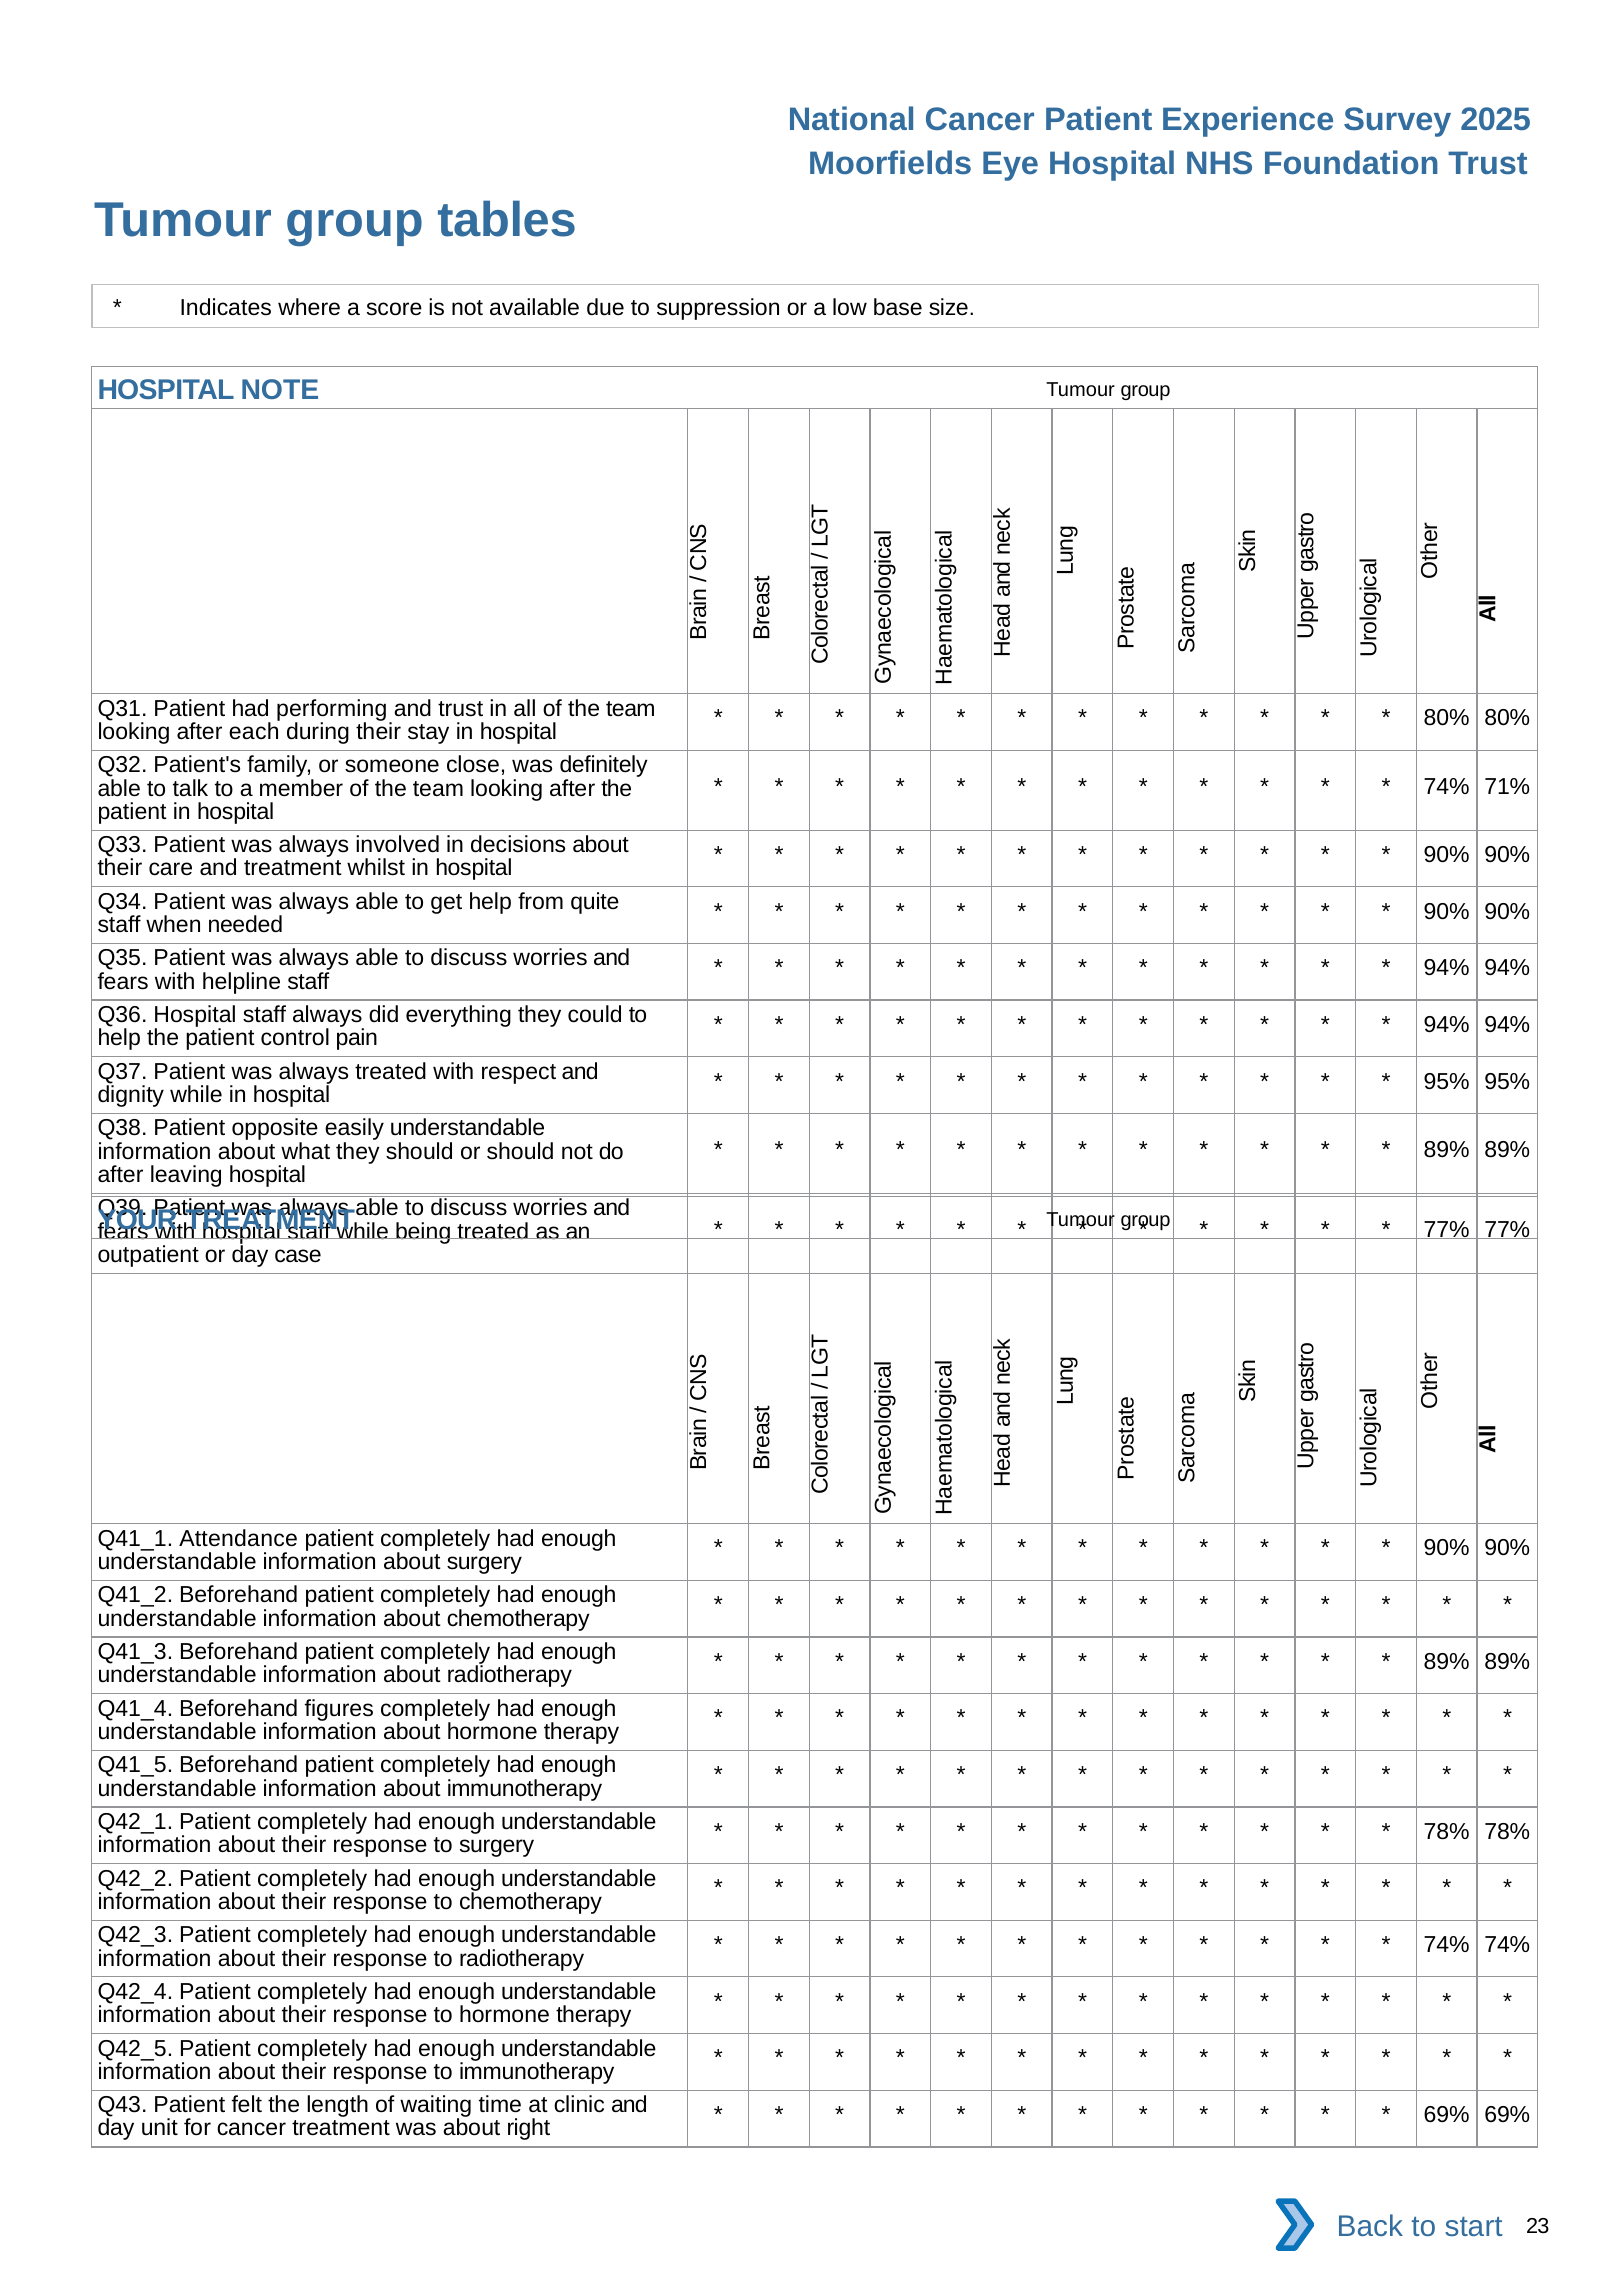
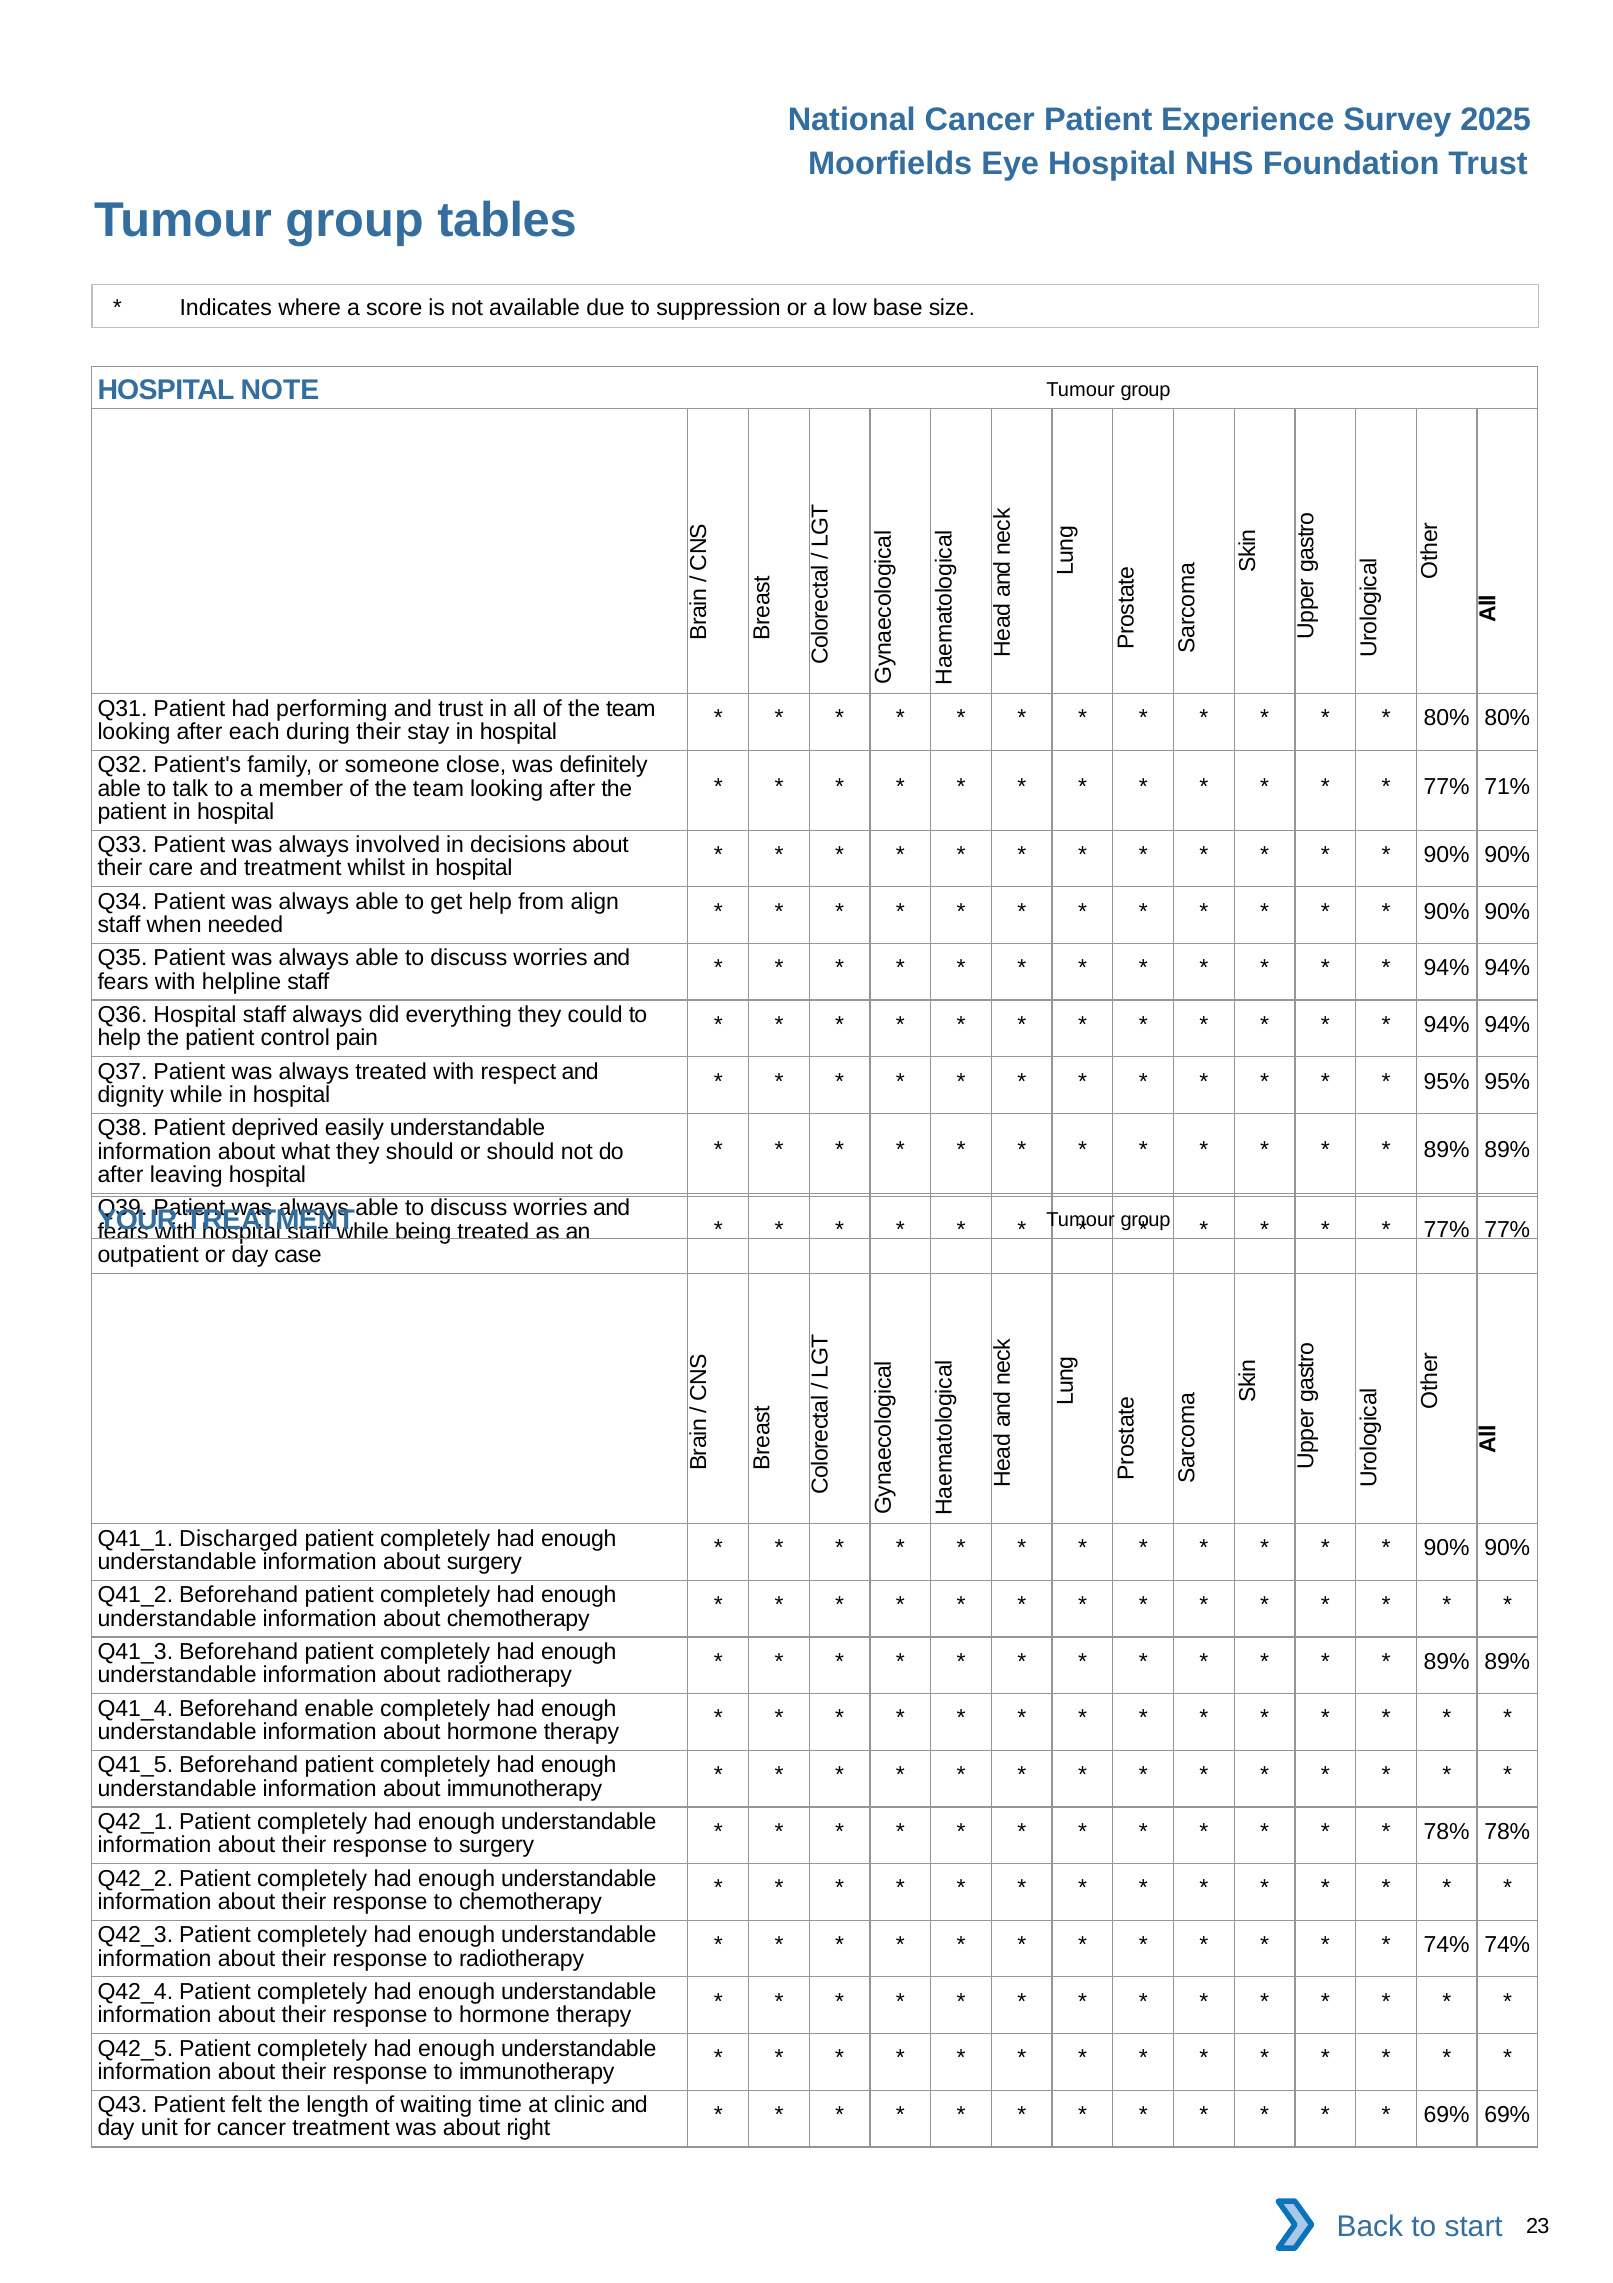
74% at (1447, 786): 74% -> 77%
quite: quite -> align
opposite: opposite -> deprived
Attendance: Attendance -> Discharged
figures: figures -> enable
